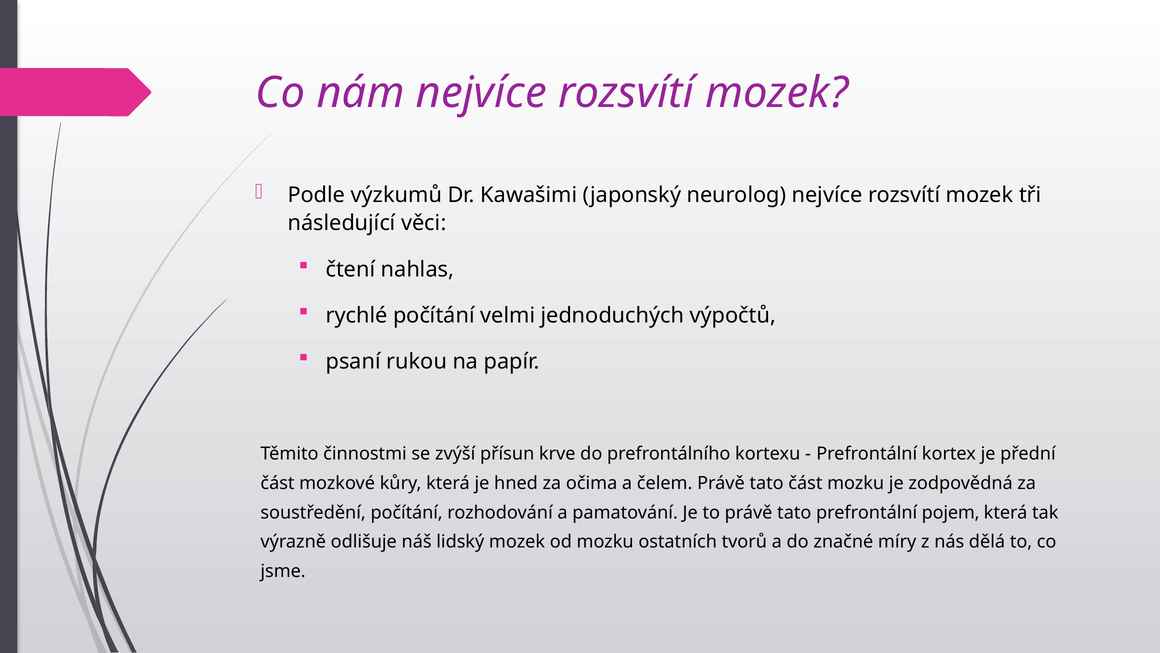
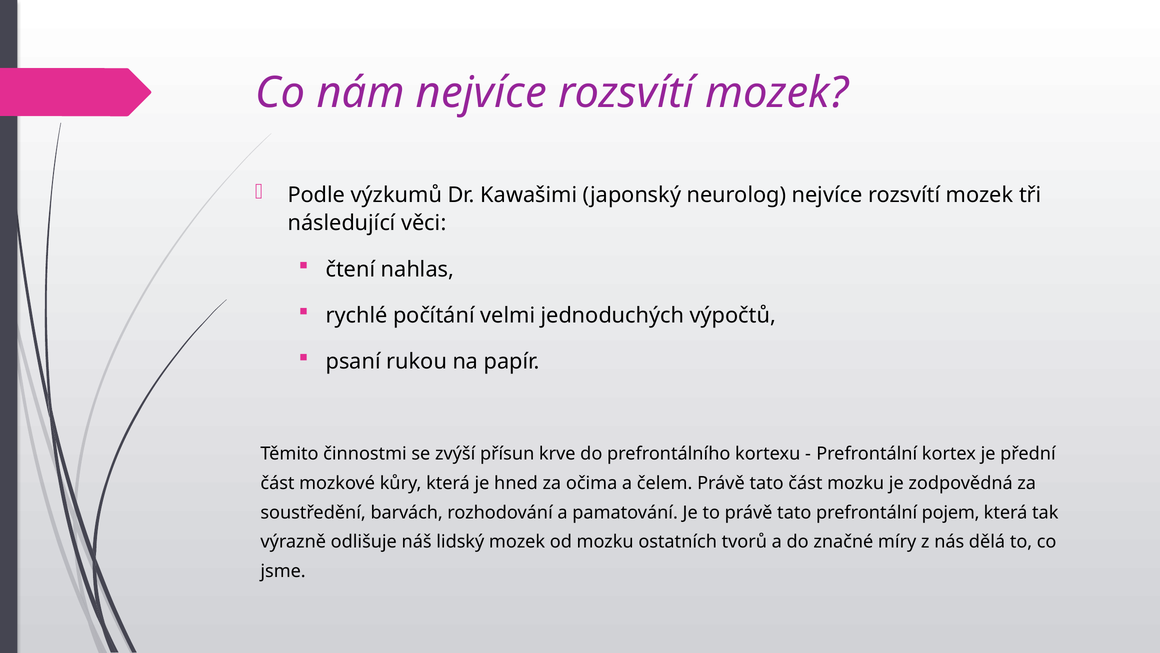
soustředění počítání: počítání -> barvách
